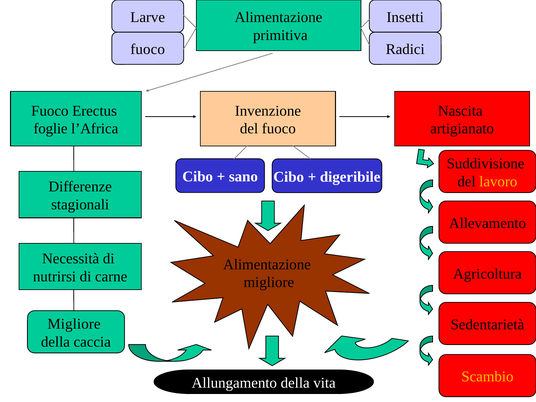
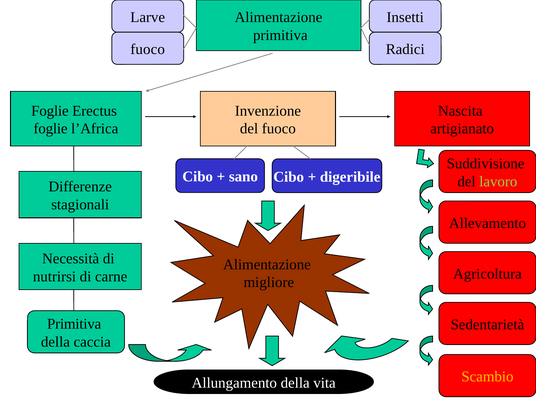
Fuoco at (50, 111): Fuoco -> Foglie
lavoro colour: yellow -> light green
Migliore at (74, 324): Migliore -> Primitiva
